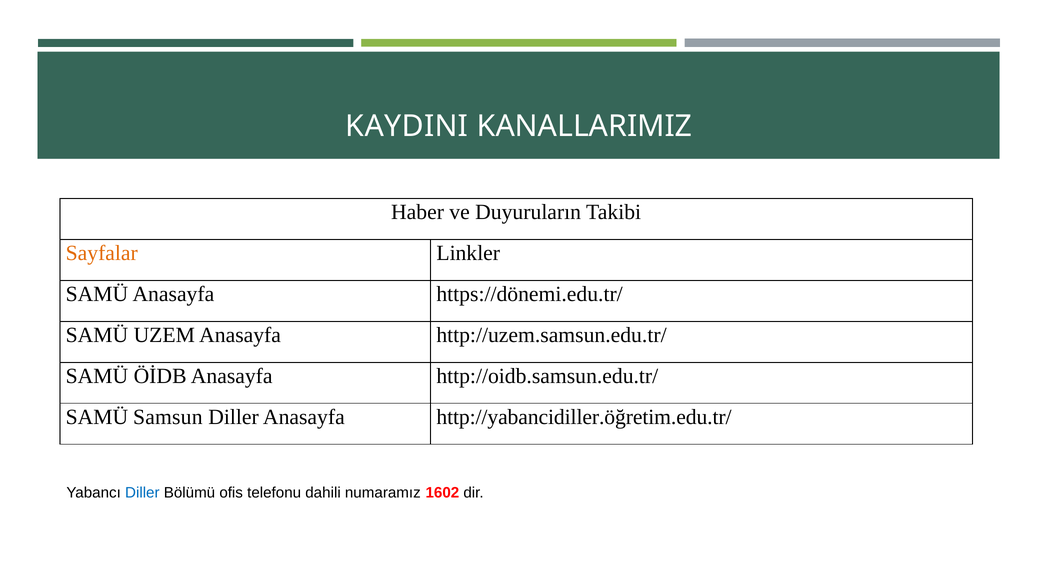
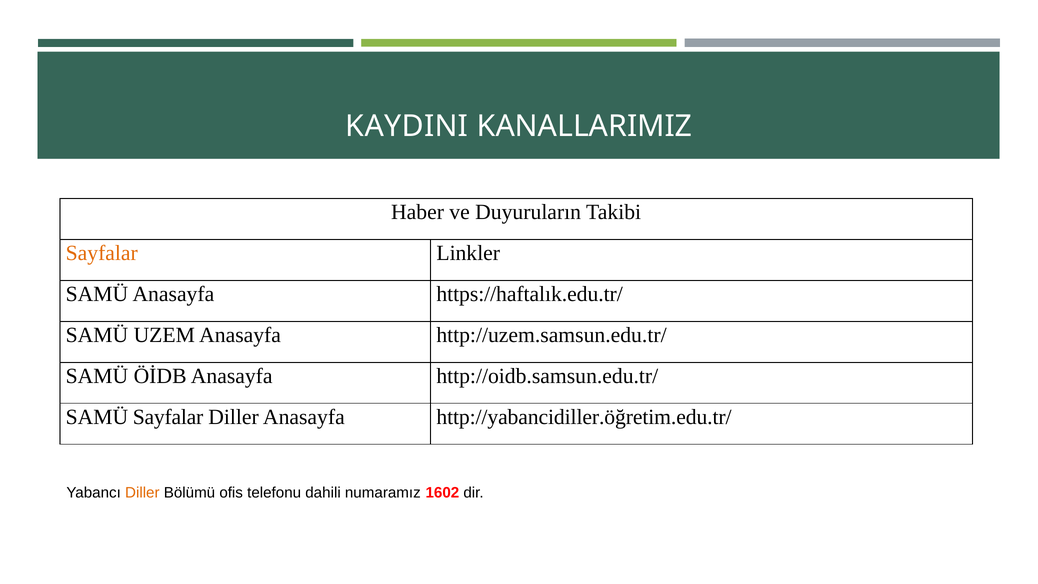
https://dönemi.edu.tr/: https://dönemi.edu.tr/ -> https://haftalık.edu.tr/
SAMÜ Samsun: Samsun -> Sayfalar
Diller at (142, 493) colour: blue -> orange
